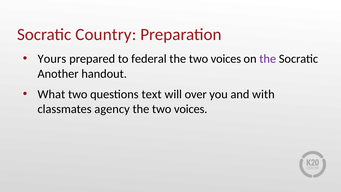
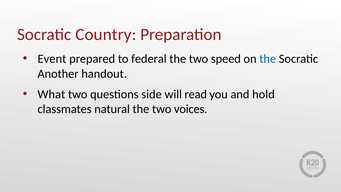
Yours: Yours -> Event
voices at (226, 59): voices -> speed
the at (268, 59) colour: purple -> blue
text: text -> side
over: over -> read
with: with -> hold
agency: agency -> natural
